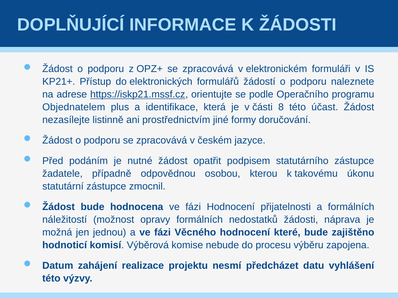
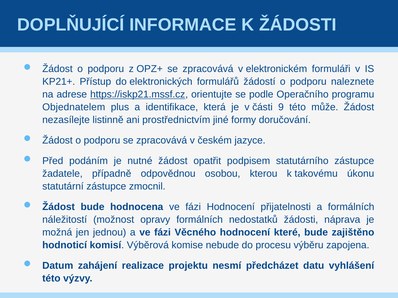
8: 8 -> 9
účast: účast -> může
